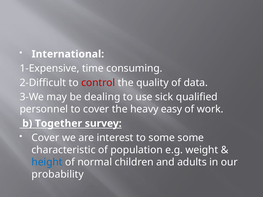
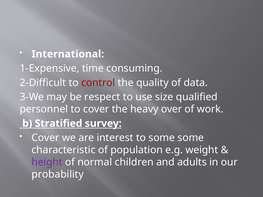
dealing: dealing -> respect
sick: sick -> size
easy: easy -> over
Together: Together -> Stratified
height colour: blue -> purple
